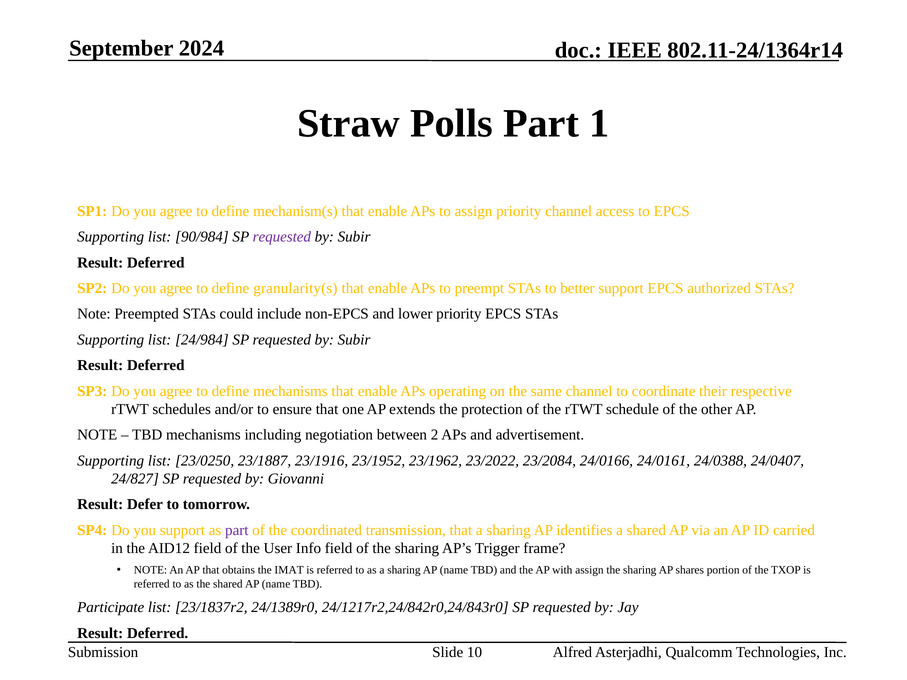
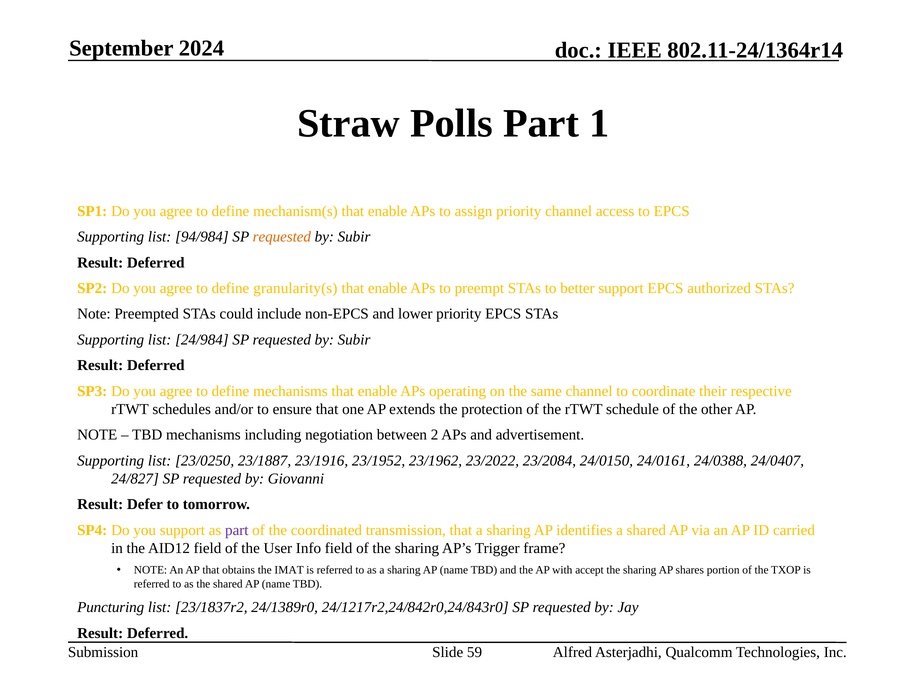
90/984: 90/984 -> 94/984
requested at (282, 237) colour: purple -> orange
24/0166: 24/0166 -> 24/0150
with assign: assign -> accept
Participate: Participate -> Puncturing
10: 10 -> 59
